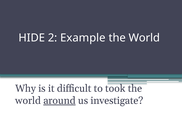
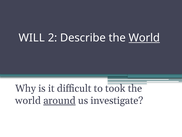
HIDE: HIDE -> WILL
Example: Example -> Describe
World at (144, 38) underline: none -> present
